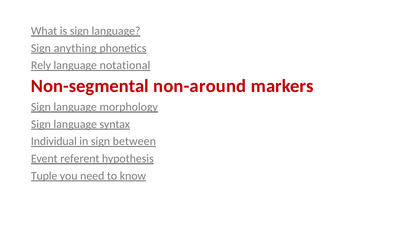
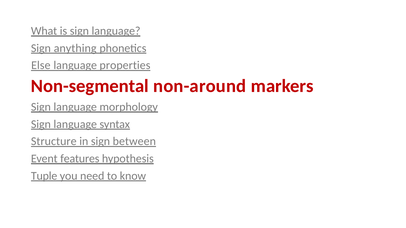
Rely: Rely -> Else
notational: notational -> properties
Individual: Individual -> Structure
referent: referent -> features
